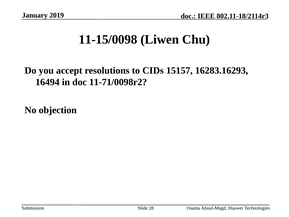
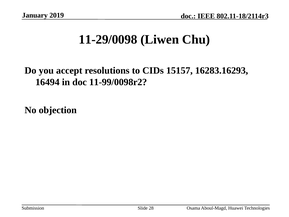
11-15/0098: 11-15/0098 -> 11-29/0098
11-71/0098r2: 11-71/0098r2 -> 11-99/0098r2
